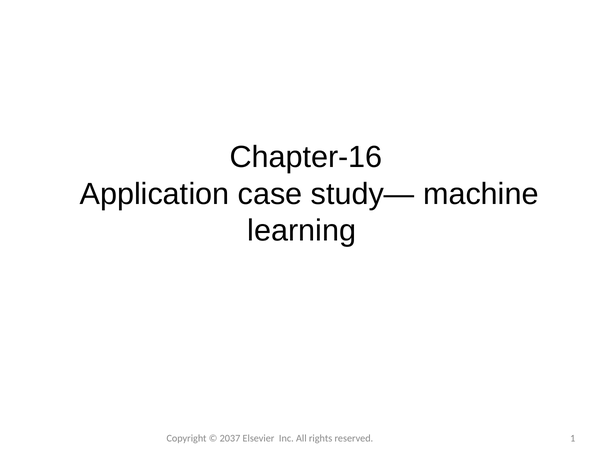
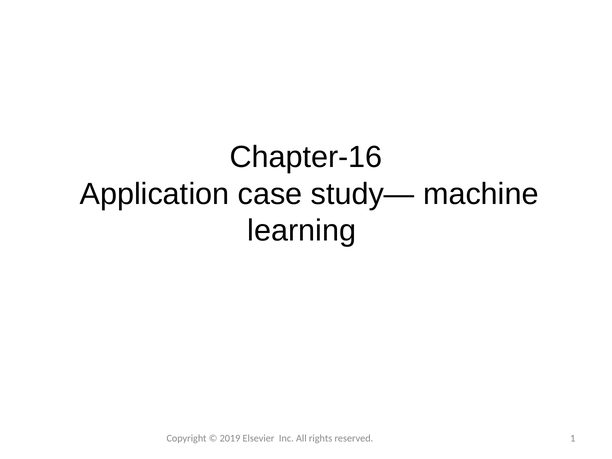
2037: 2037 -> 2019
